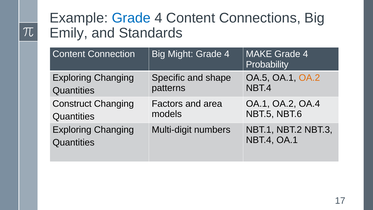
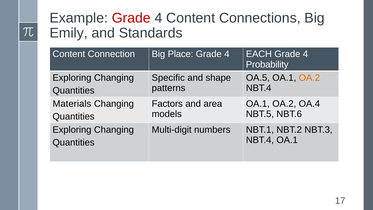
Grade at (131, 18) colour: blue -> red
Might: Might -> Place
MAKE: MAKE -> EACH
Construct: Construct -> Materials
